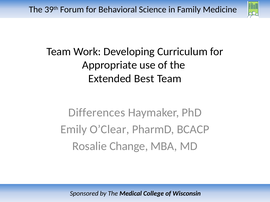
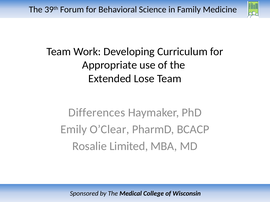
Best: Best -> Lose
Change: Change -> Limited
